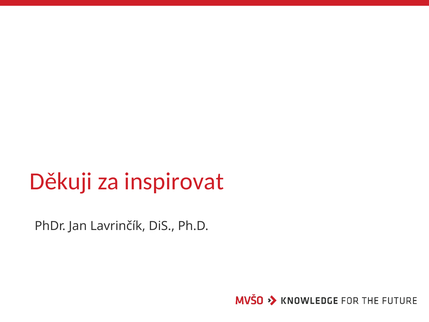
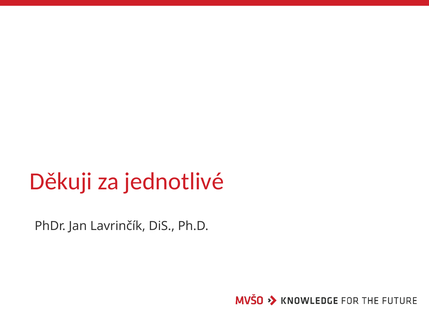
inspirovat: inspirovat -> jednotlivé
